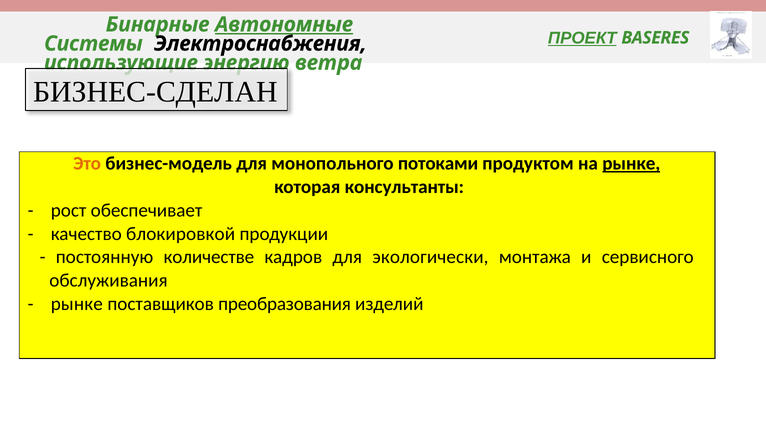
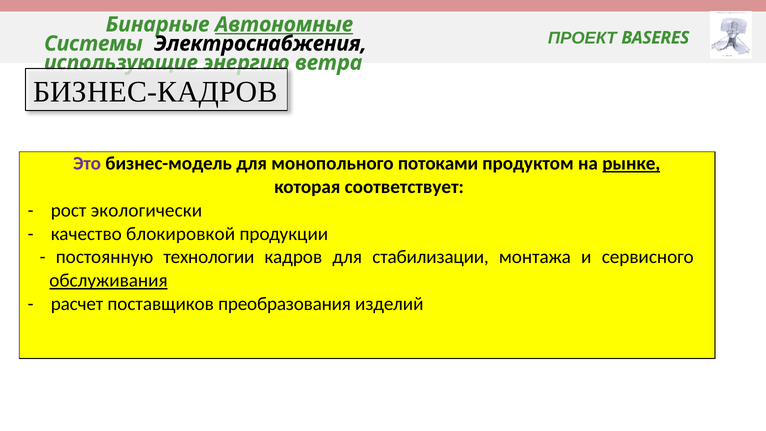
ПРОЕКТ underline: present -> none
БИЗНЕС-СДЕЛАН: БИЗНЕС-СДЕЛАН -> БИЗНЕС-КАДРОВ
Это colour: orange -> purple
консультанты: консультанты -> соответствует
обеспечивает: обеспечивает -> экологически
количестве: количестве -> технологии
экологически: экологически -> стабилизации
обслуживания underline: none -> present
рынке at (77, 304): рынке -> расчет
